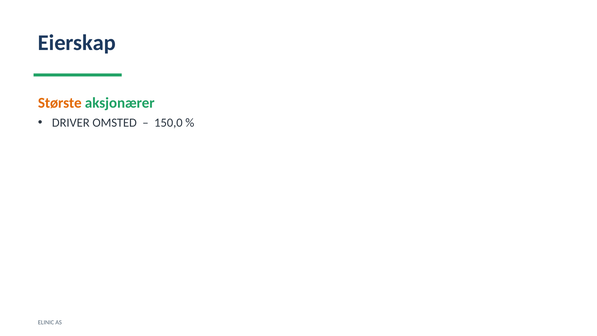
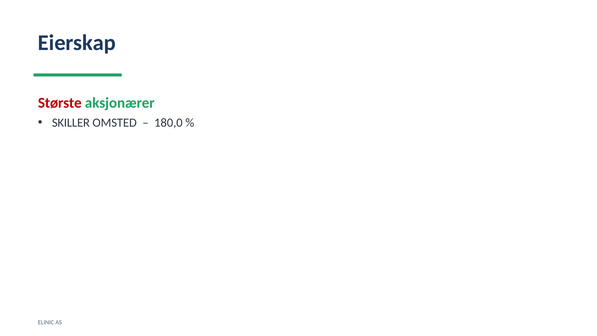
Største colour: orange -> red
DRIVER: DRIVER -> SKILLER
150,0: 150,0 -> 180,0
